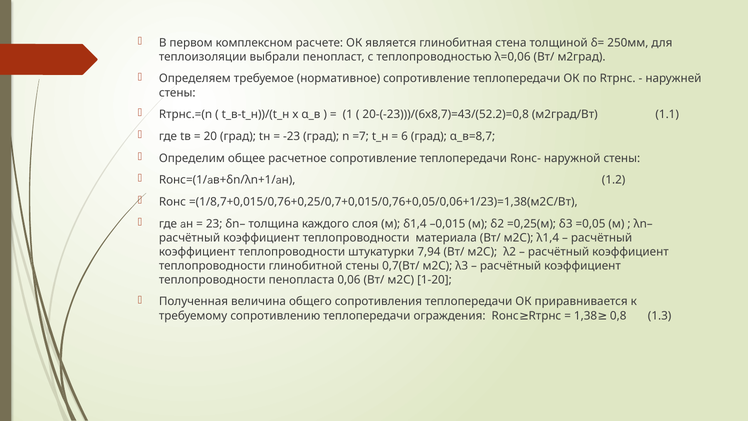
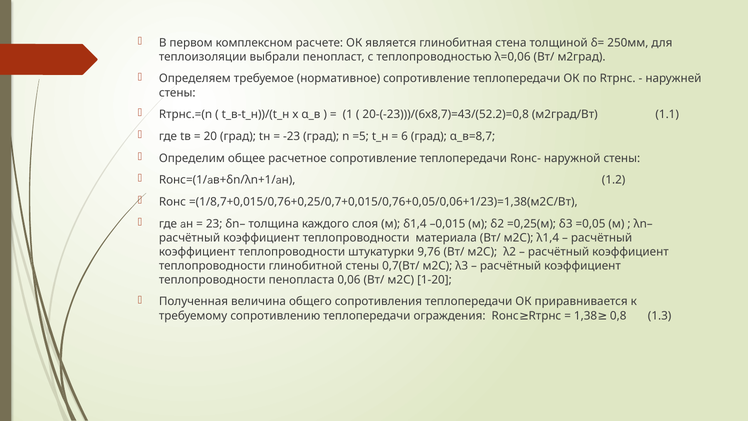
=7: =7 -> =5
7,94: 7,94 -> 9,76
